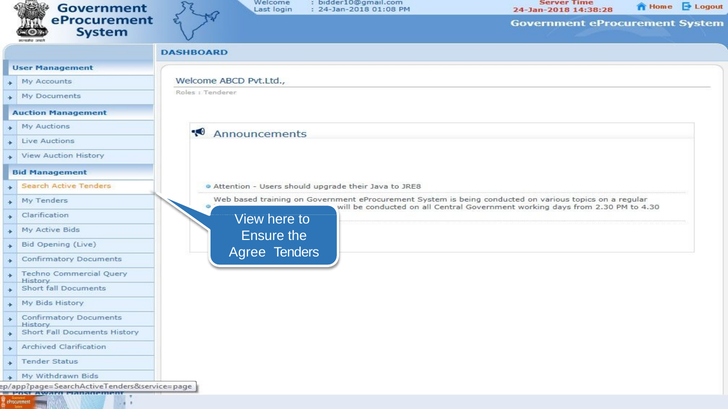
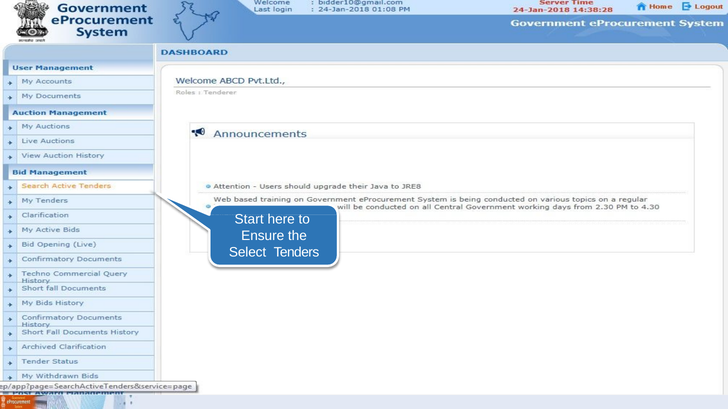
View: View -> Start
Agree: Agree -> Select
